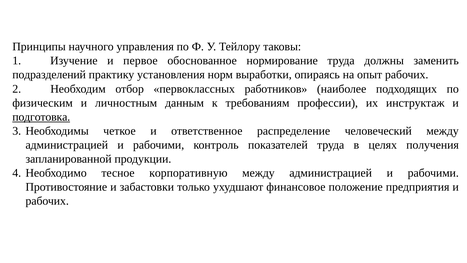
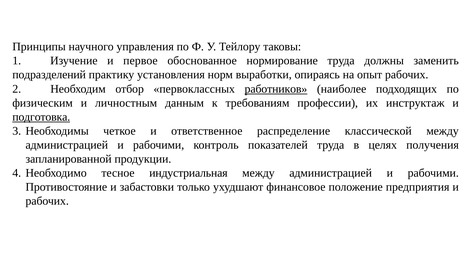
работников underline: none -> present
человеческий: человеческий -> классической
корпоративную: корпоративную -> индустриальная
